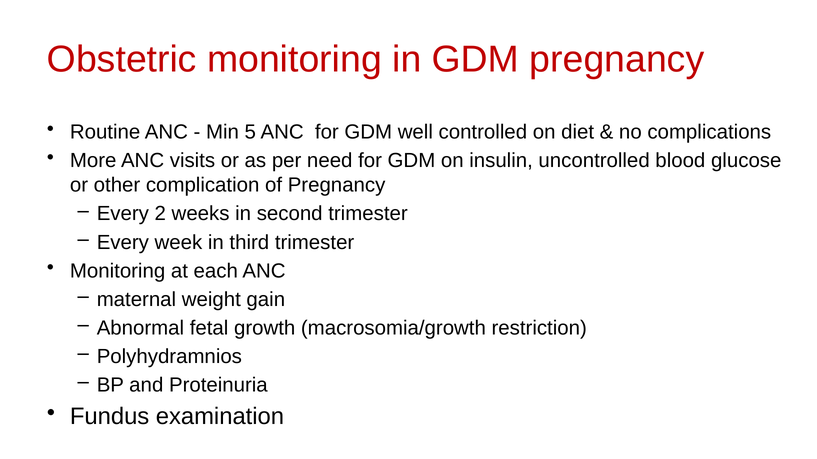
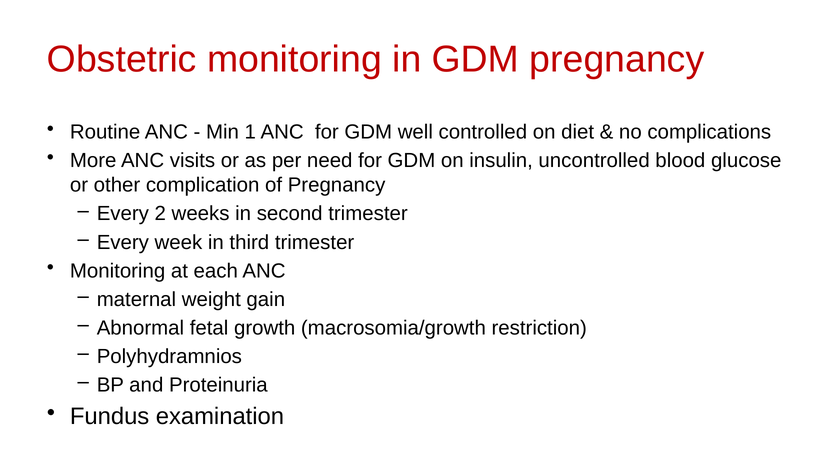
5: 5 -> 1
